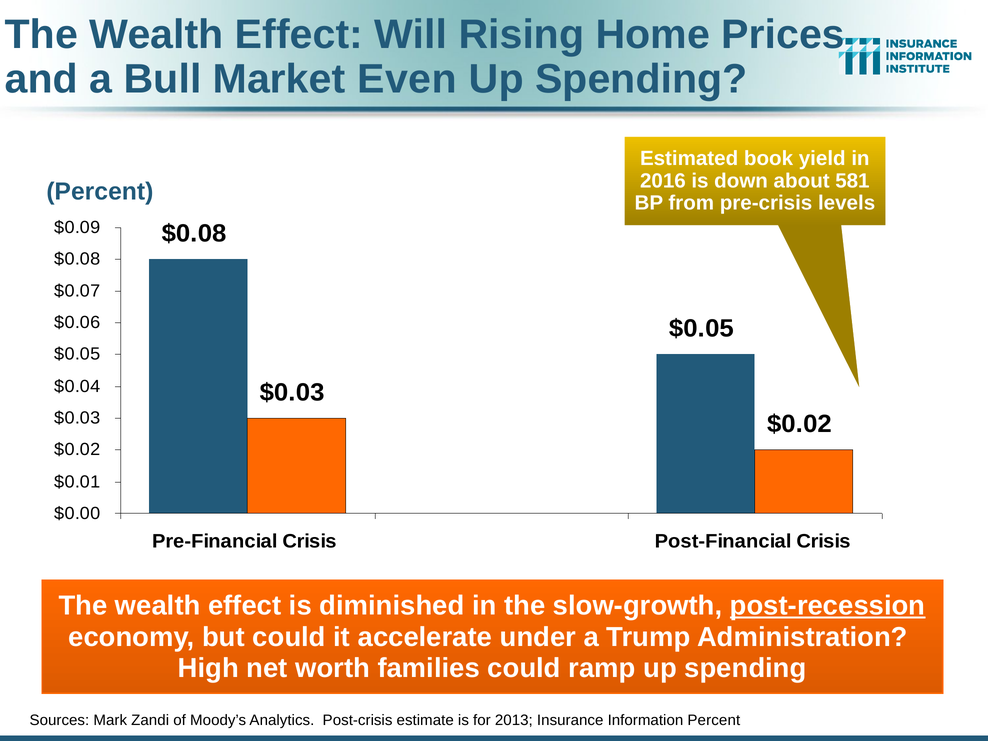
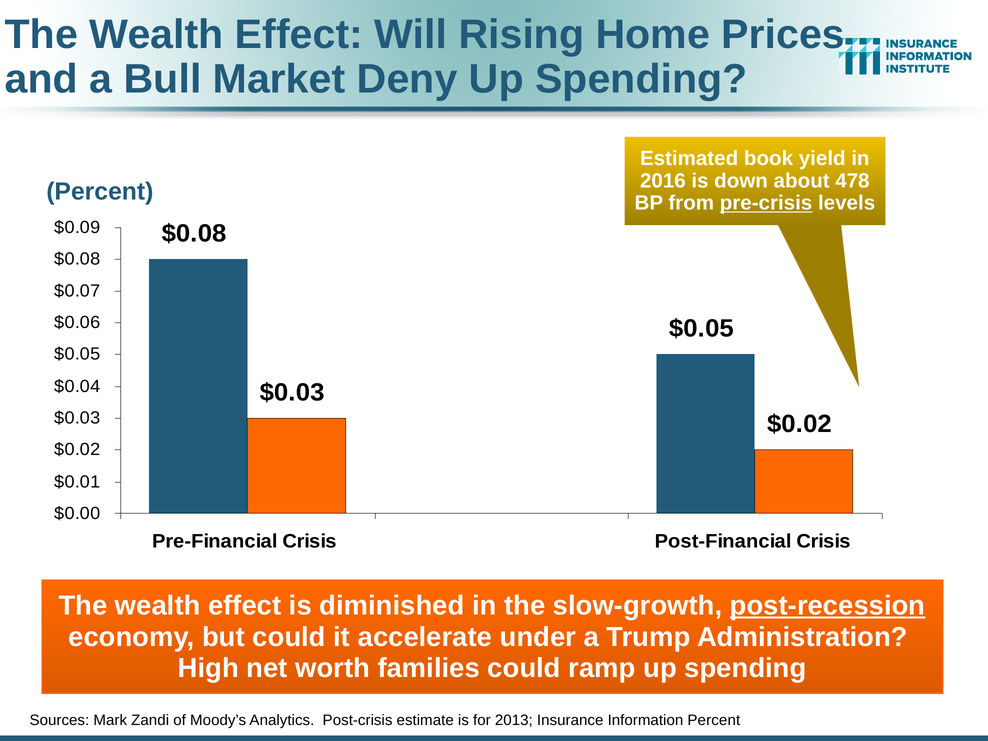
Even: Even -> Deny
581: 581 -> 478
pre-crisis underline: none -> present
